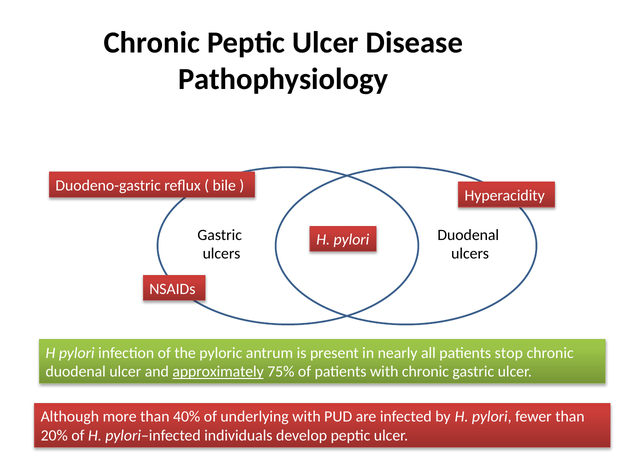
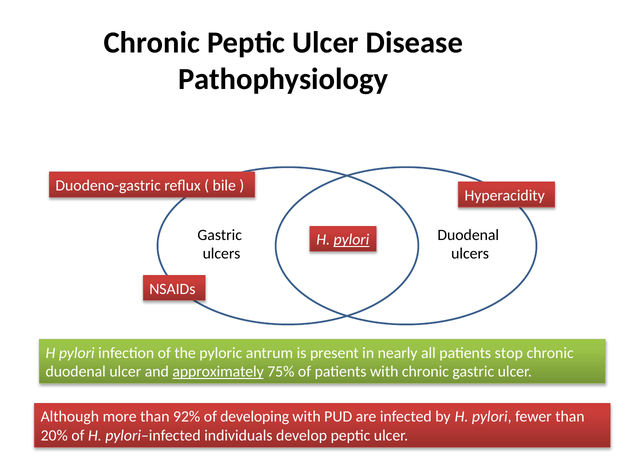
pylori at (351, 240) underline: none -> present
40%: 40% -> 92%
underlying: underlying -> developing
